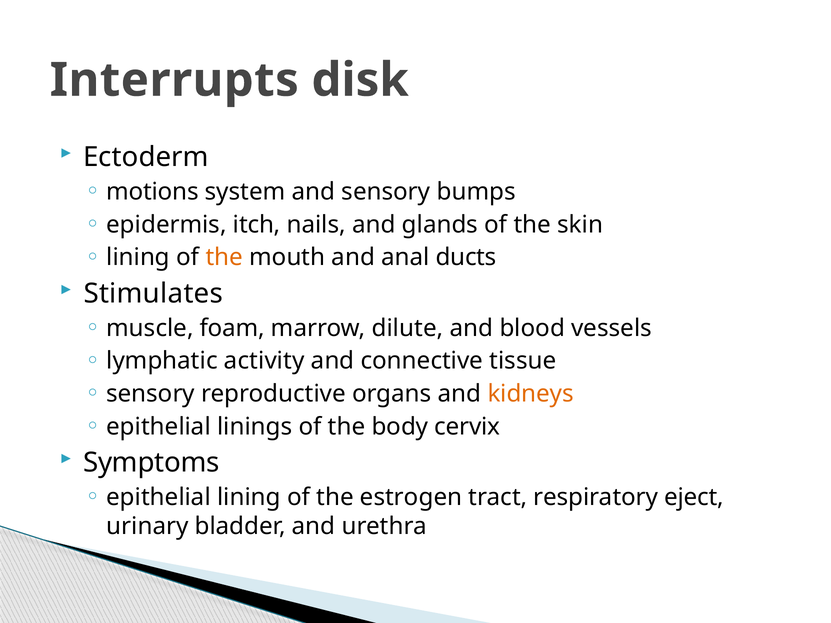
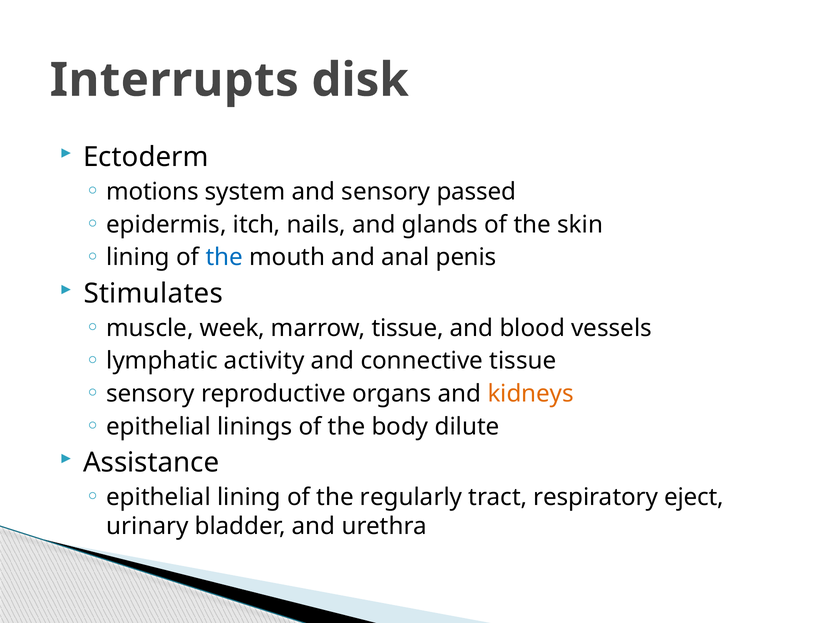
bumps: bumps -> passed
the at (224, 258) colour: orange -> blue
ducts: ducts -> penis
foam: foam -> week
marrow dilute: dilute -> tissue
cervix: cervix -> dilute
Symptoms: Symptoms -> Assistance
estrogen: estrogen -> regularly
